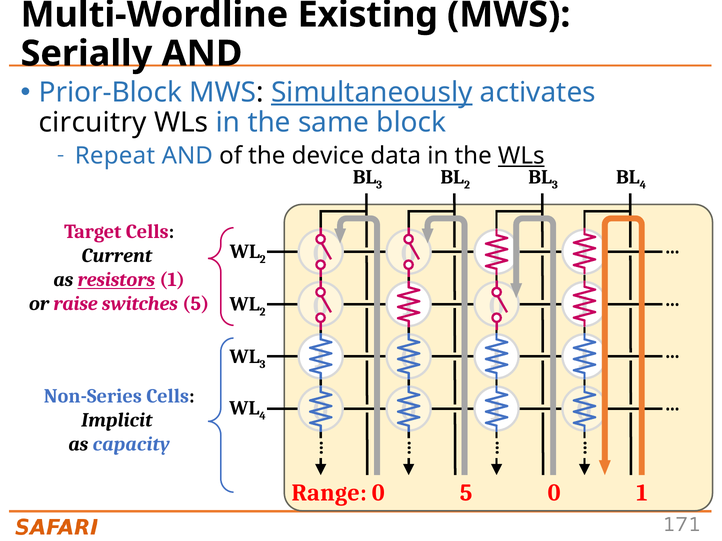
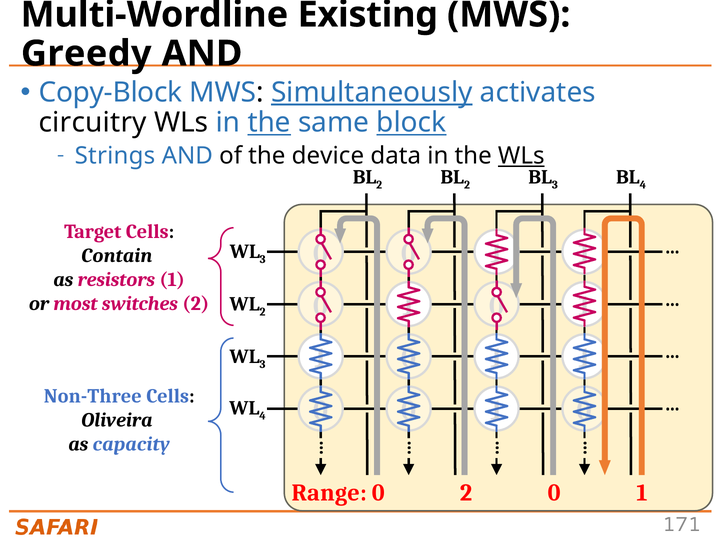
Serially: Serially -> Greedy
Prior-Block: Prior-Block -> Copy-Block
the at (269, 123) underline: none -> present
block underline: none -> present
Repeat: Repeat -> Strings
3 at (379, 185): 3 -> 2
2 at (263, 260): 2 -> 3
Current: Current -> Contain
resistors underline: present -> none
raise: raise -> most
switches 5: 5 -> 2
Non-Series: Non-Series -> Non-Three
Implicit: Implicit -> Oliveira
0 5: 5 -> 2
